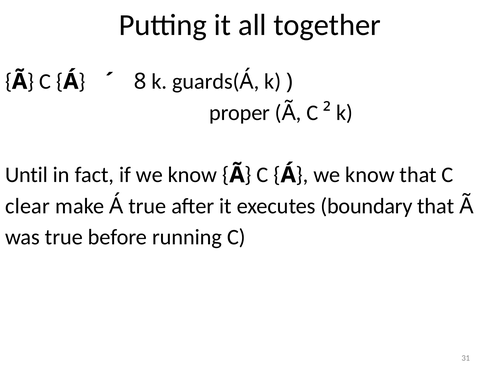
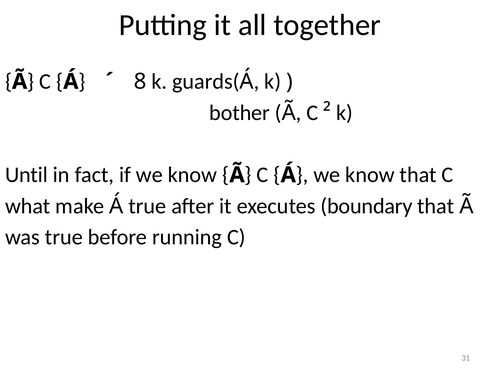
proper: proper -> bother
clear: clear -> what
